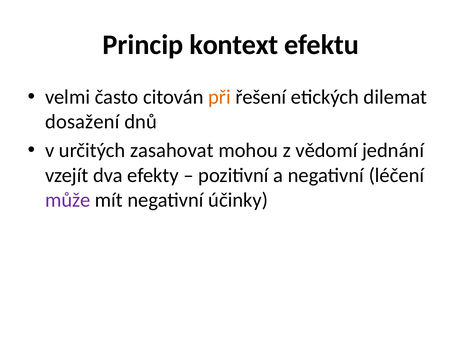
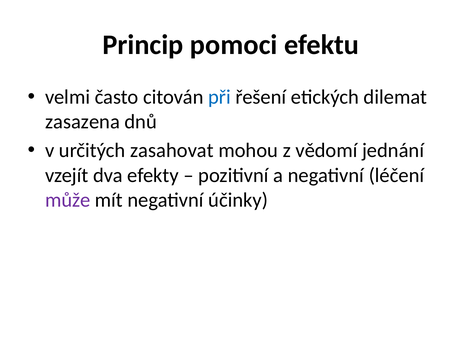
kontext: kontext -> pomoci
při colour: orange -> blue
dosažení: dosažení -> zasazena
